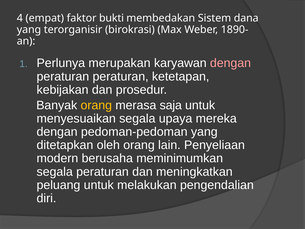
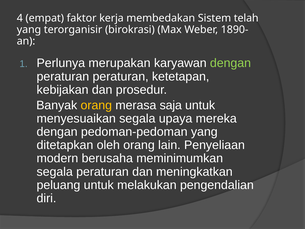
bukti: bukti -> kerja
dana: dana -> telah
dengan at (230, 63) colour: pink -> light green
